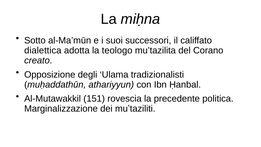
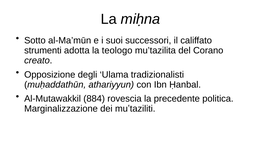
dialettica: dialettica -> strumenti
151: 151 -> 884
